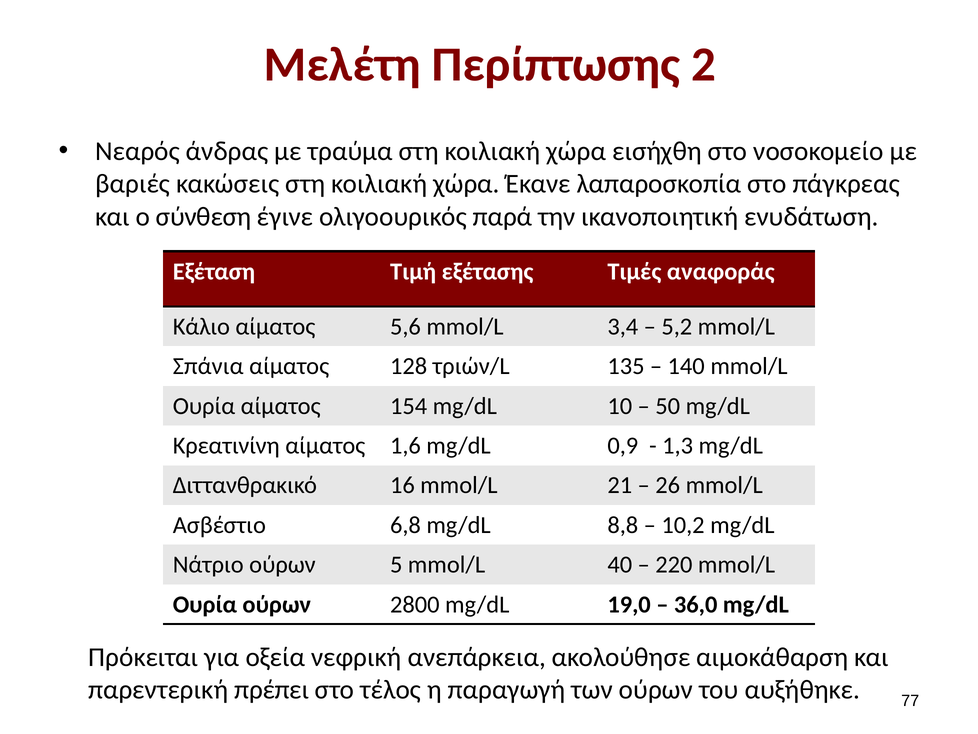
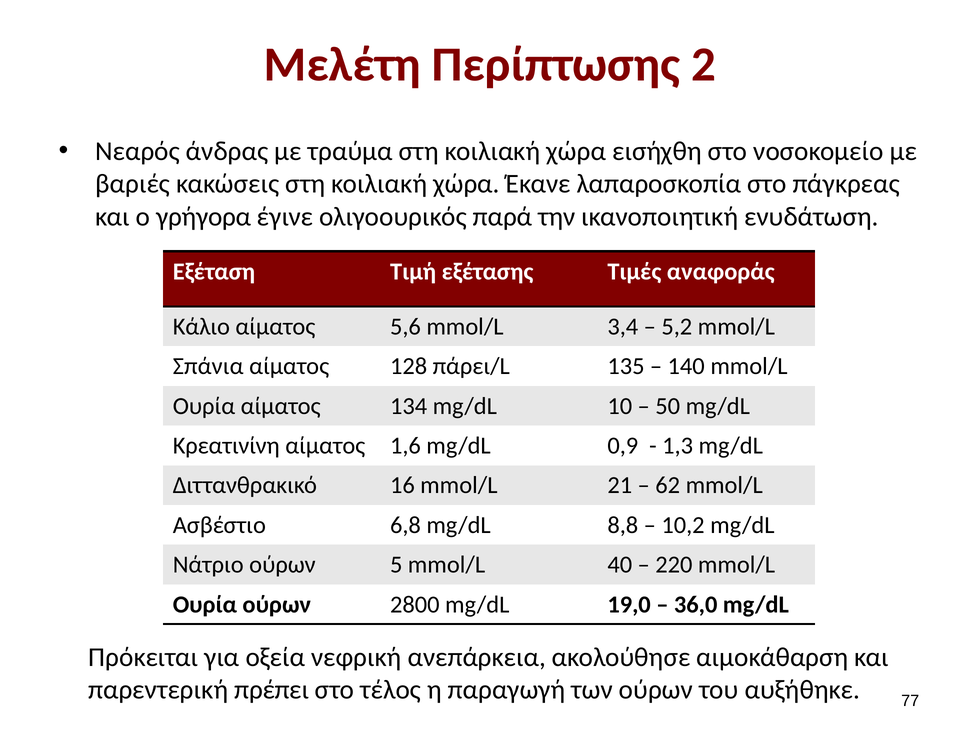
σύνθεση: σύνθεση -> γρήγορα
τριών/L: τριών/L -> πάρει/L
154: 154 -> 134
26: 26 -> 62
